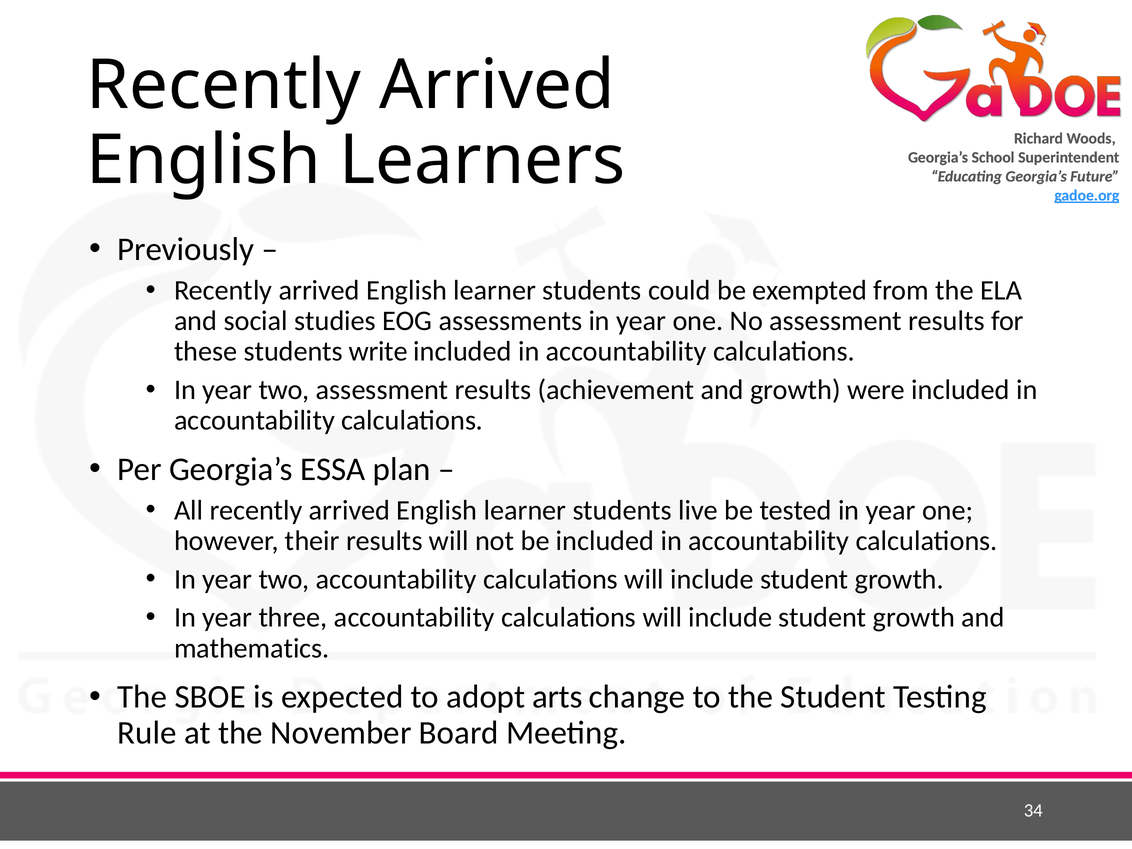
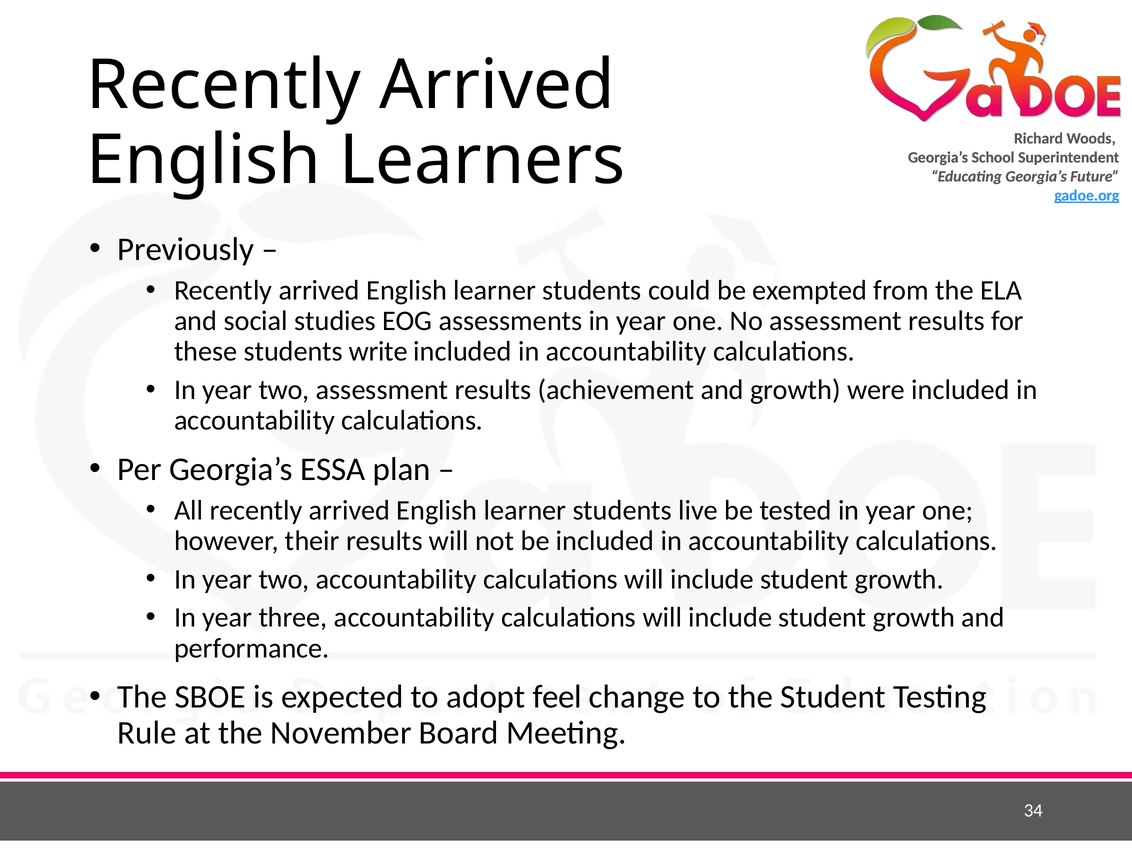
mathematics: mathematics -> performance
arts: arts -> feel
